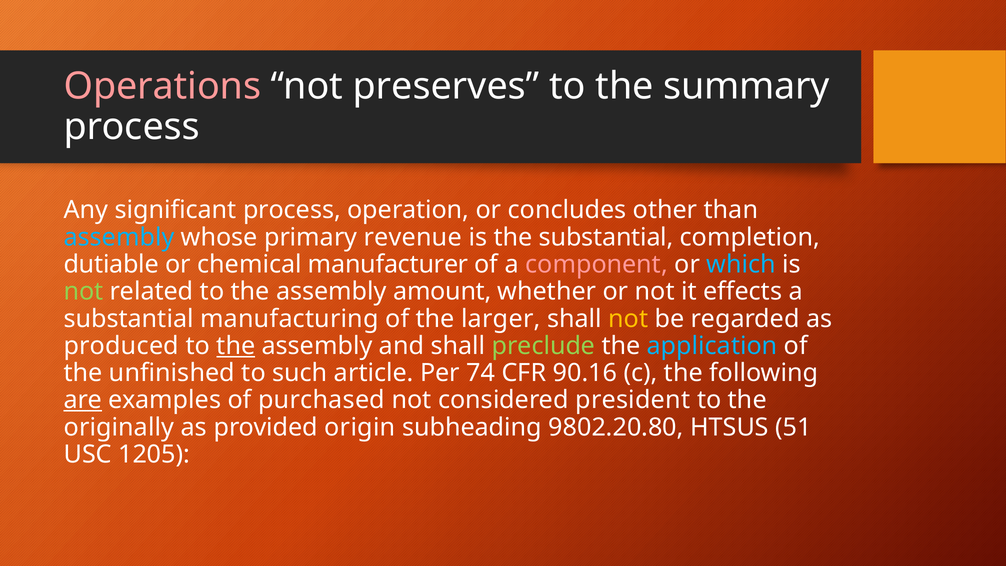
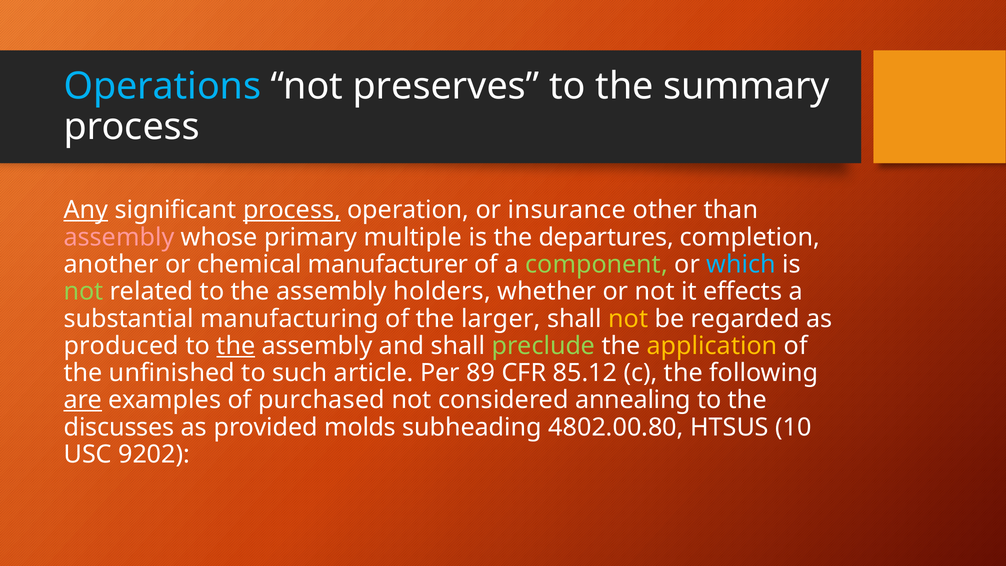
Operations colour: pink -> light blue
Any underline: none -> present
process at (292, 210) underline: none -> present
concludes: concludes -> insurance
assembly at (119, 237) colour: light blue -> pink
revenue: revenue -> multiple
the substantial: substantial -> departures
dutiable: dutiable -> another
component colour: pink -> light green
amount: amount -> holders
application colour: light blue -> yellow
74: 74 -> 89
90.16: 90.16 -> 85.12
president: president -> annealing
originally: originally -> discusses
origin: origin -> molds
9802.20.80: 9802.20.80 -> 4802.00.80
51: 51 -> 10
1205: 1205 -> 9202
